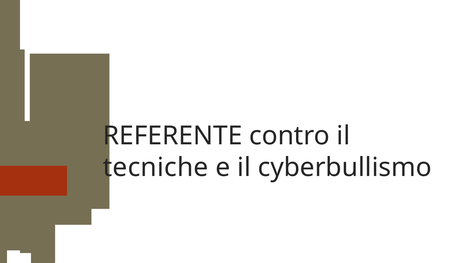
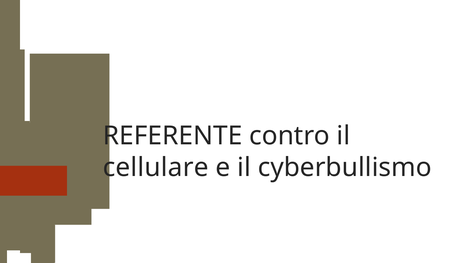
tecniche: tecniche -> cellulare
